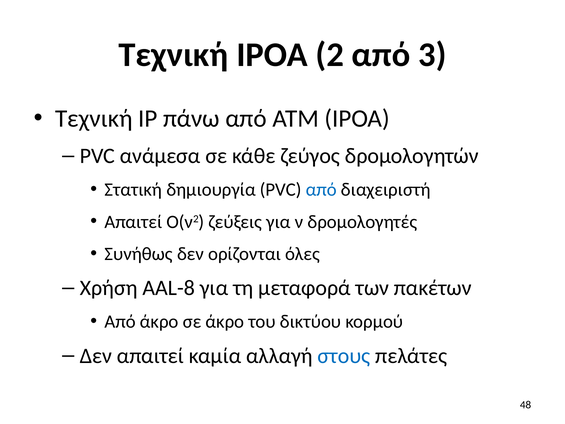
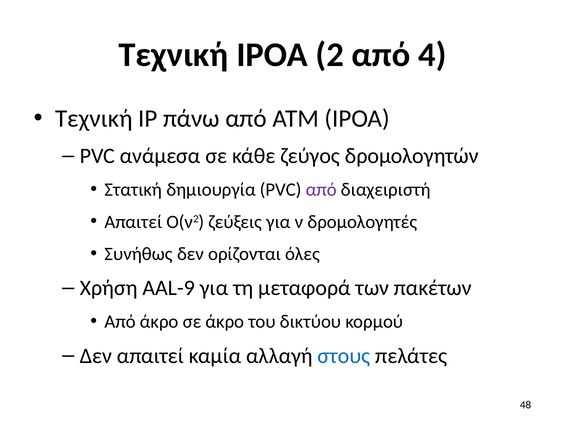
3: 3 -> 4
από at (321, 190) colour: blue -> purple
AAL-8: AAL-8 -> AAL-9
